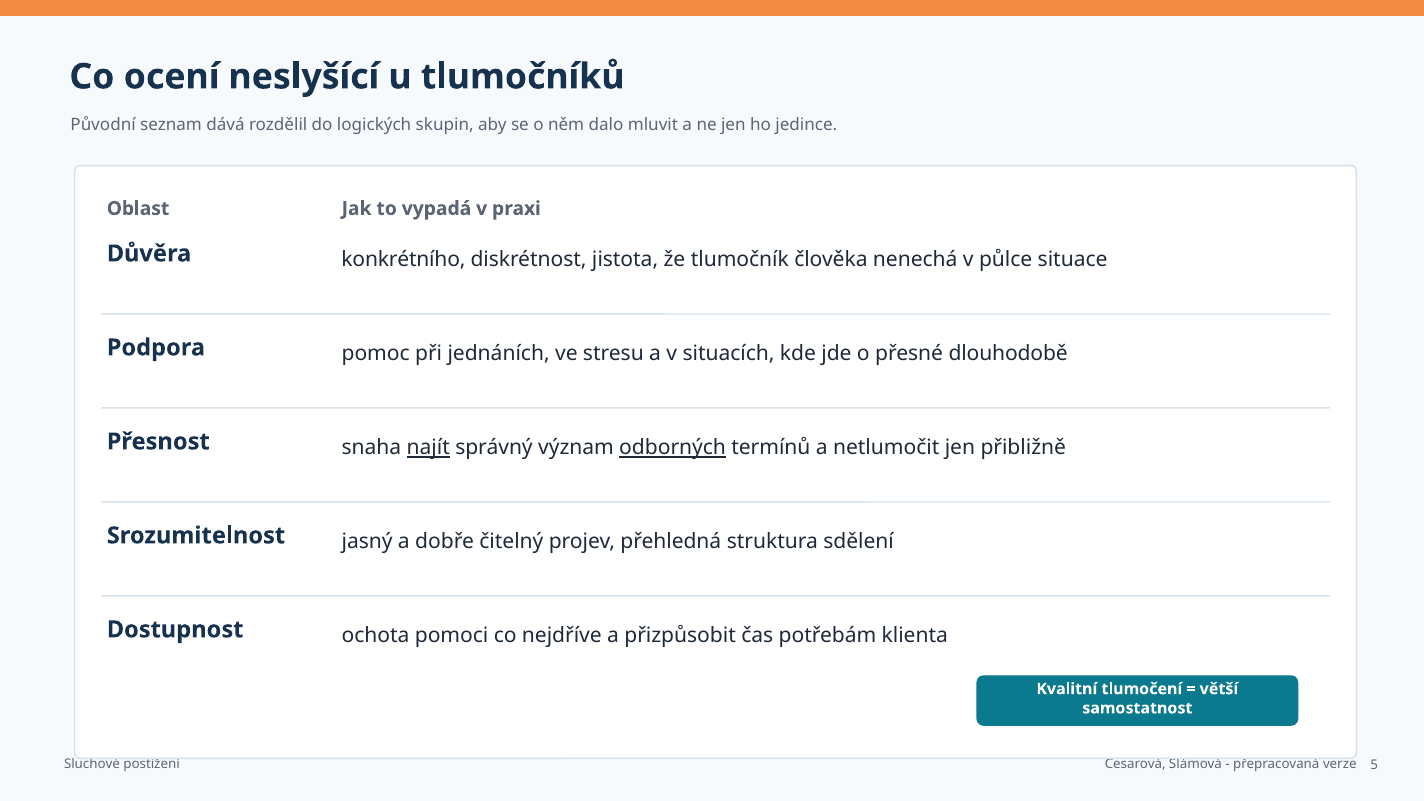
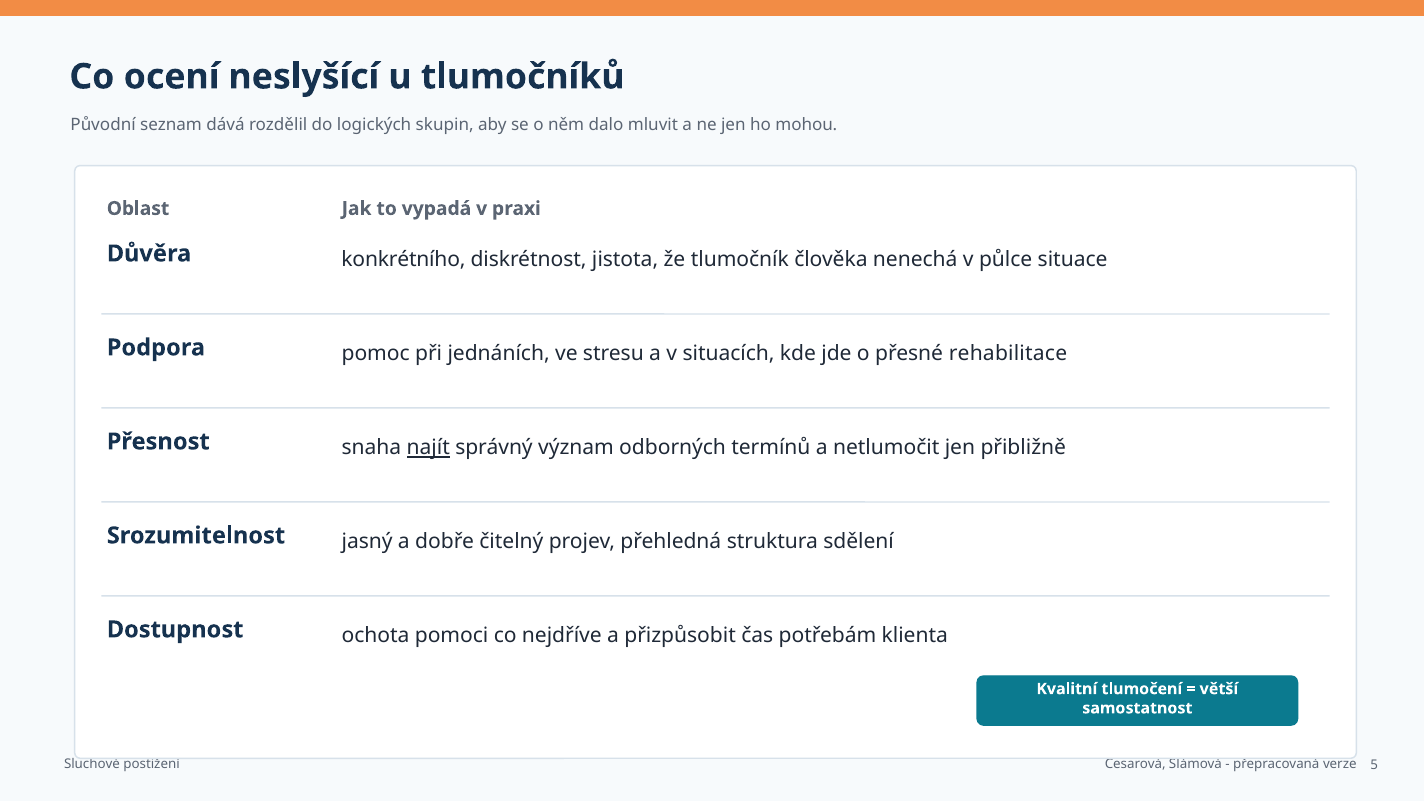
jedince: jedince -> mohou
dlouhodobě: dlouhodobě -> rehabilitace
odborných underline: present -> none
